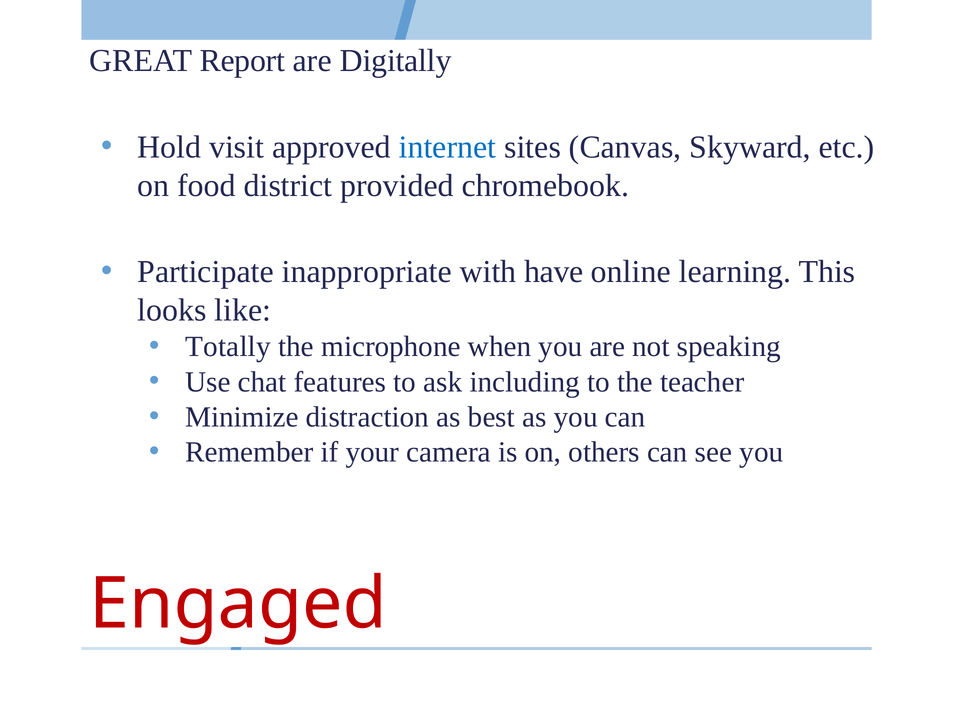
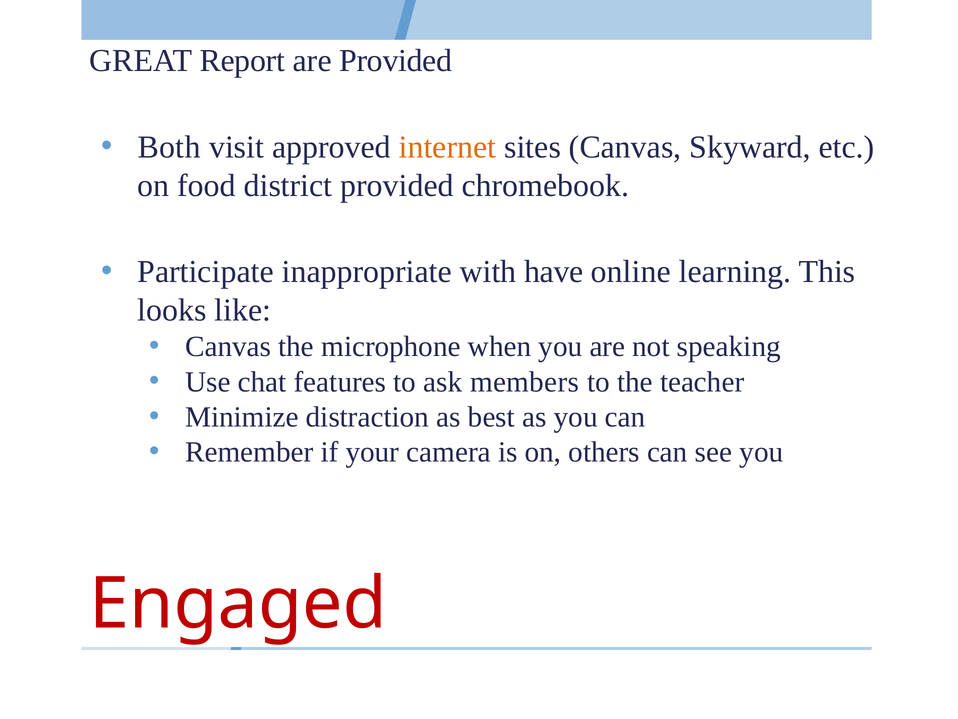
are Digitally: Digitally -> Provided
Hold: Hold -> Both
internet colour: blue -> orange
Totally at (228, 346): Totally -> Canvas
including: including -> members
